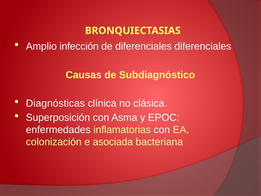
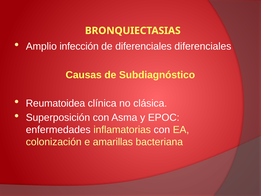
Diagnósticas: Diagnósticas -> Reumatoidea
asociada: asociada -> amarillas
